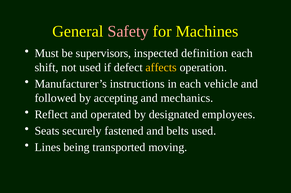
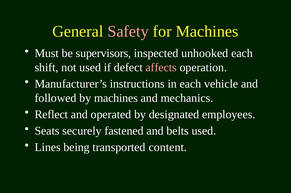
definition: definition -> unhooked
affects colour: yellow -> pink
by accepting: accepting -> machines
moving: moving -> content
